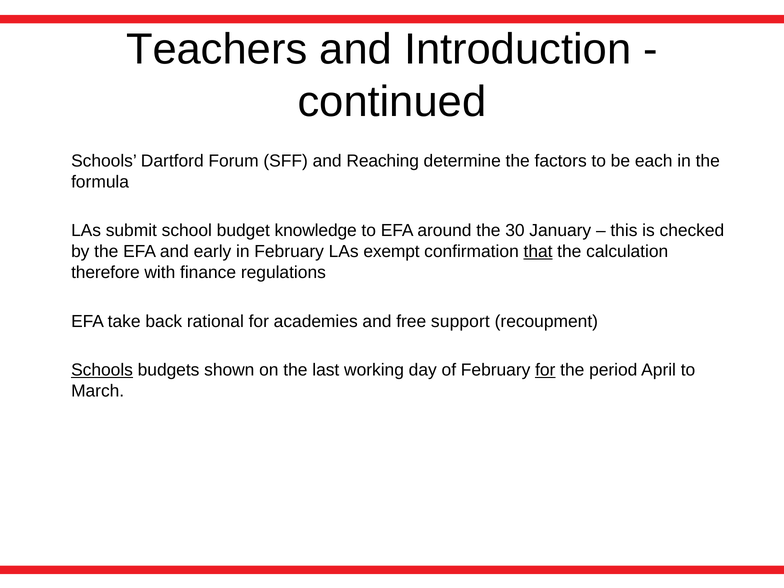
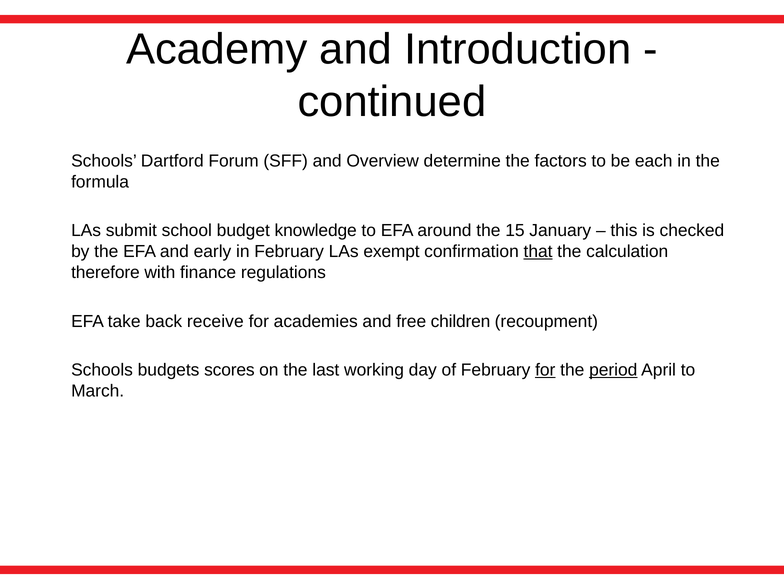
Teachers: Teachers -> Academy
Reaching: Reaching -> Overview
30: 30 -> 15
rational: rational -> receive
support: support -> children
Schools at (102, 370) underline: present -> none
shown: shown -> scores
period underline: none -> present
